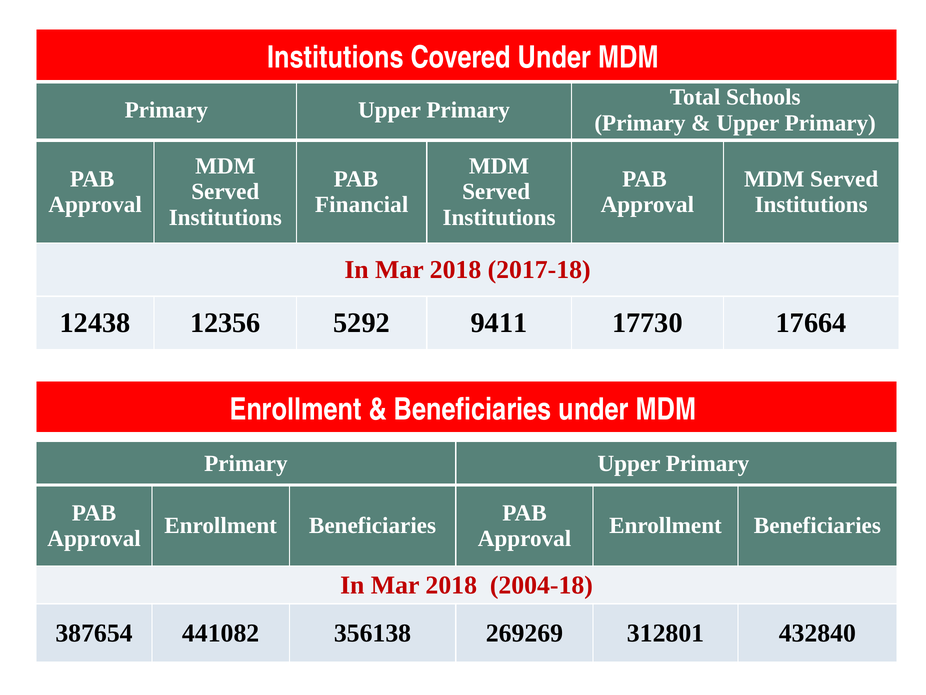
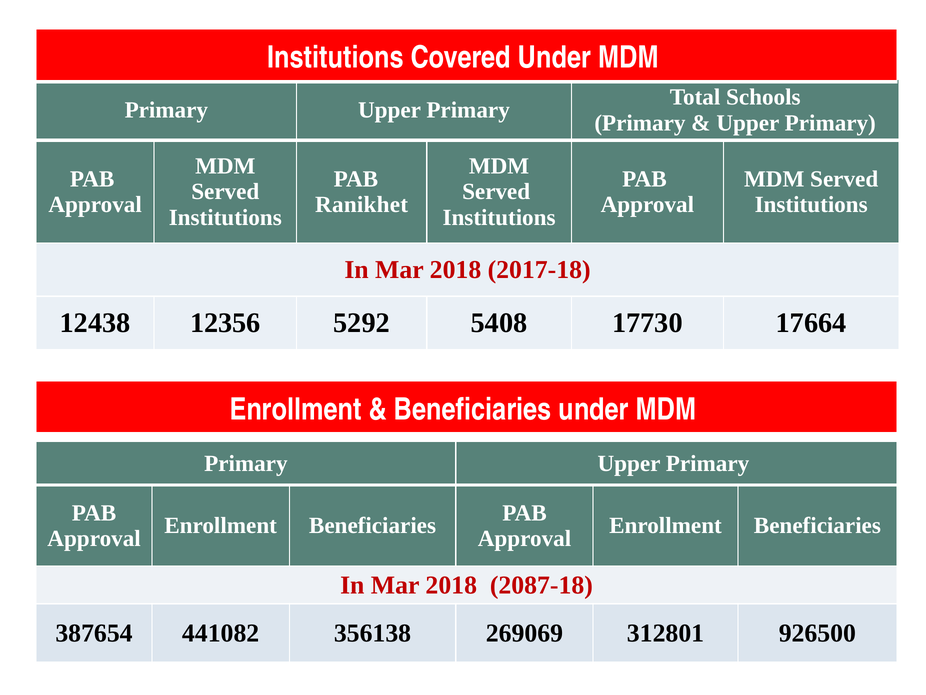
Financial: Financial -> Ranikhet
9411: 9411 -> 5408
2004-18: 2004-18 -> 2087-18
269269: 269269 -> 269069
432840: 432840 -> 926500
